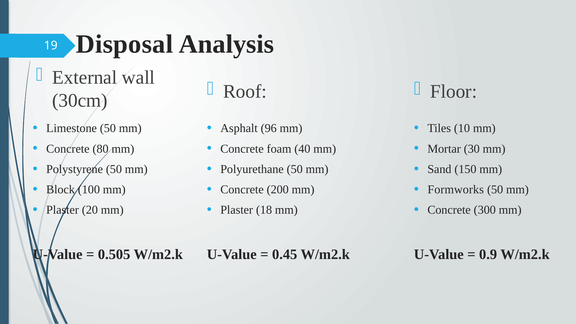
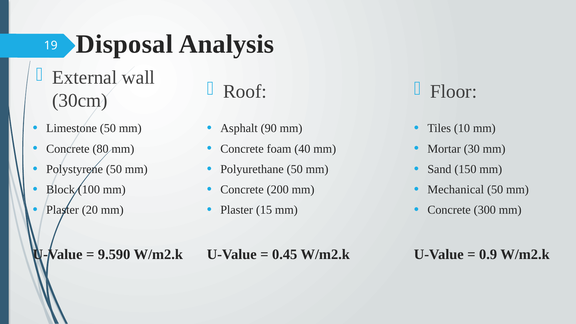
96: 96 -> 90
Formworks: Formworks -> Mechanical
18: 18 -> 15
0.505: 0.505 -> 9.590
